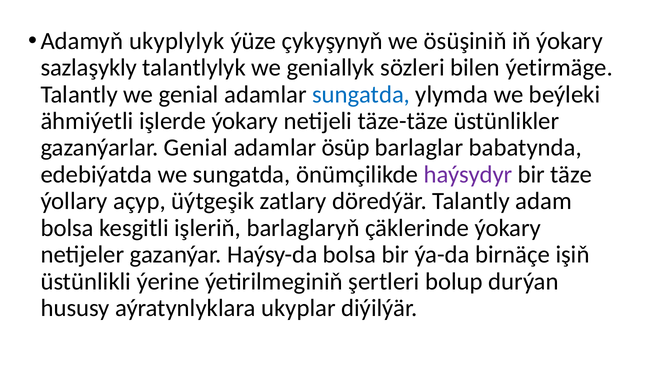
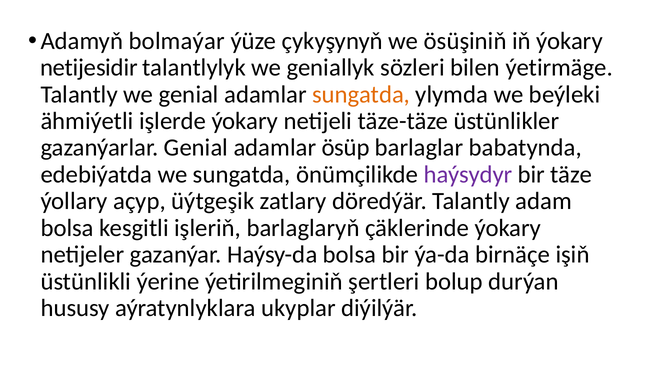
ukyplylyk: ukyplylyk -> bolmaýar
sazlaşykly: sazlaşykly -> netijesidir
sungatda at (361, 94) colour: blue -> orange
